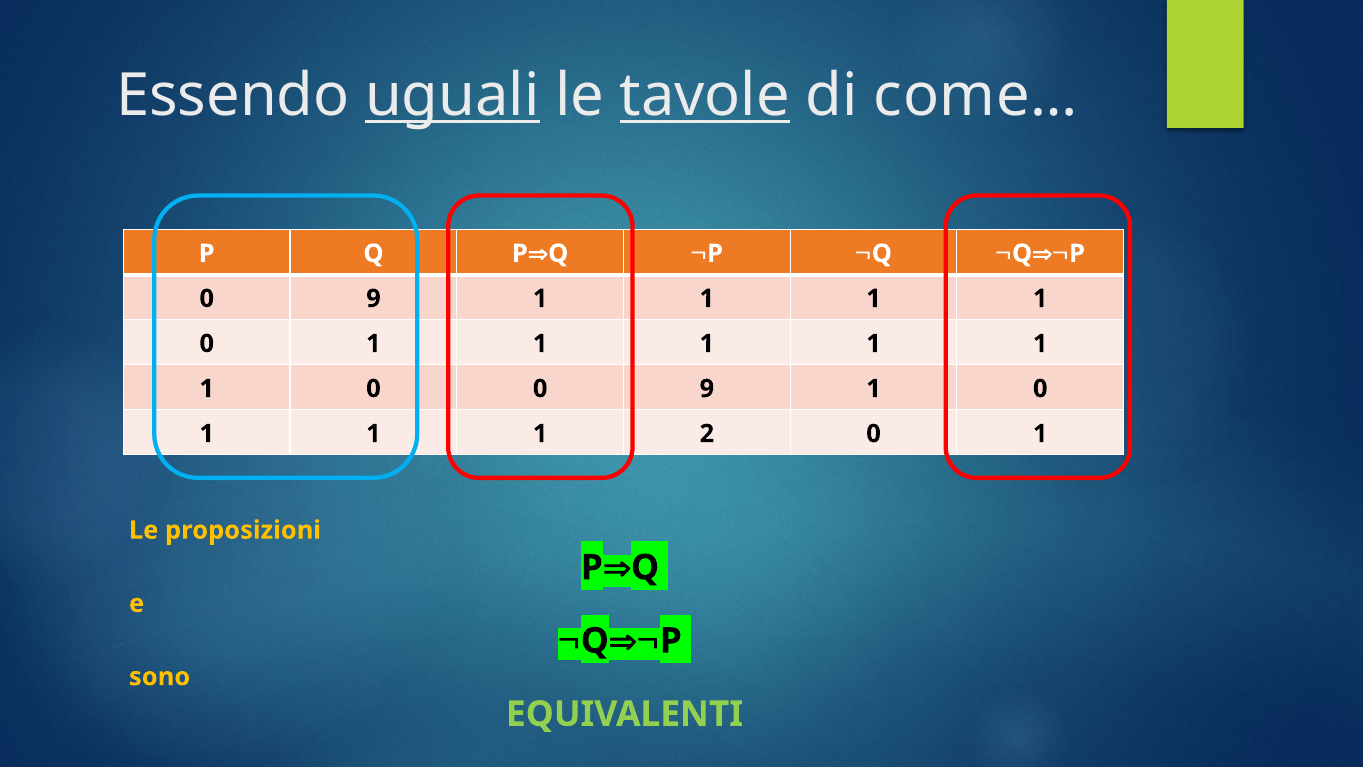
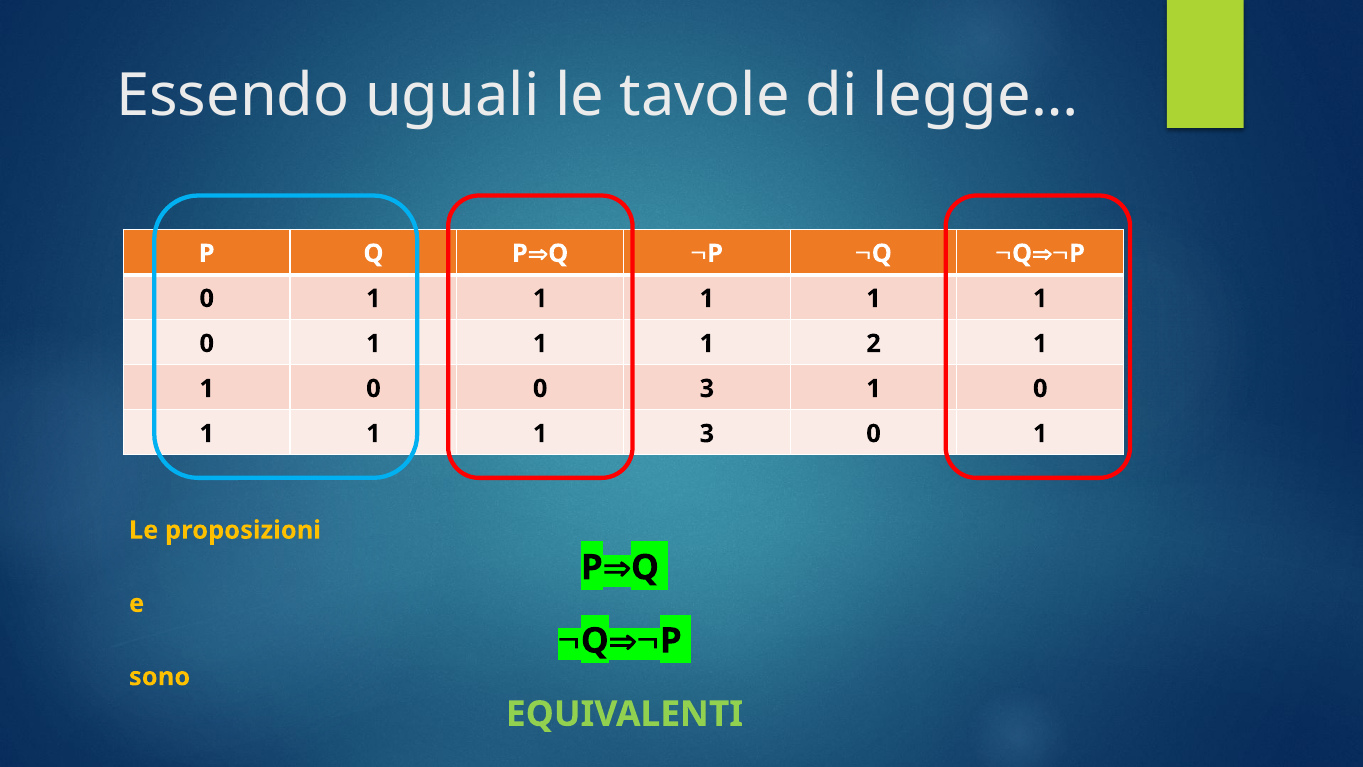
uguali underline: present -> none
tavole underline: present -> none
come…: come… -> legge…
9 at (373, 298): 9 -> 1
1 at (874, 343): 1 -> 2
0 0 9: 9 -> 3
1 2: 2 -> 3
